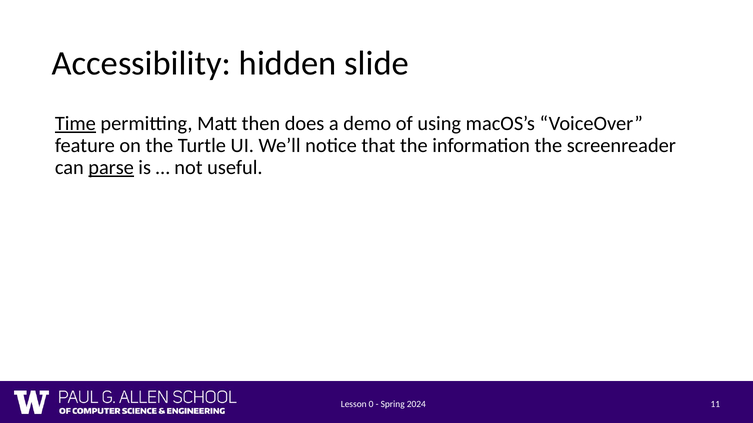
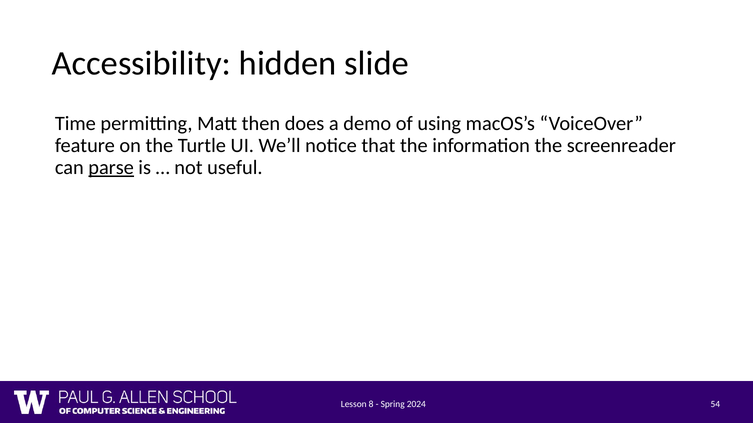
Time underline: present -> none
0: 0 -> 8
11: 11 -> 54
